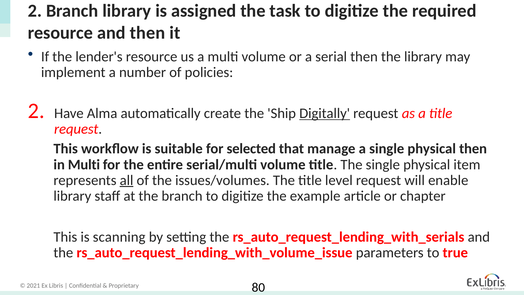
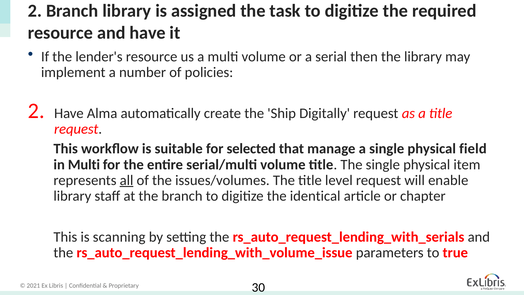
and then: then -> have
Digitally underline: present -> none
physical then: then -> field
example: example -> identical
80: 80 -> 30
